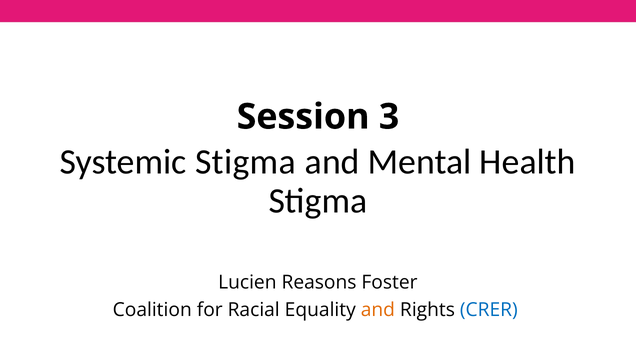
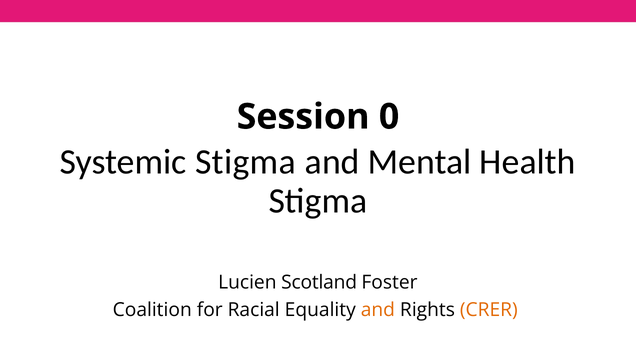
3: 3 -> 0
Reasons: Reasons -> Scotland
CRER colour: blue -> orange
